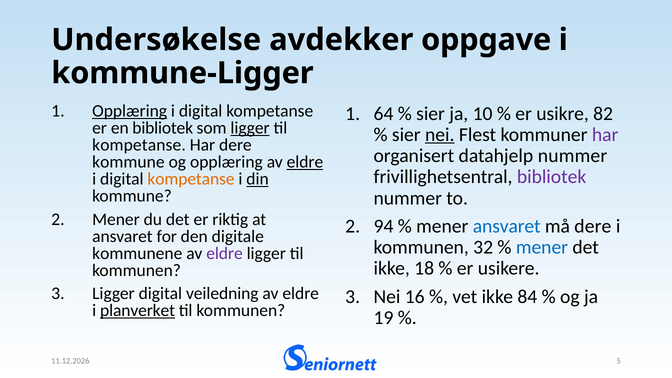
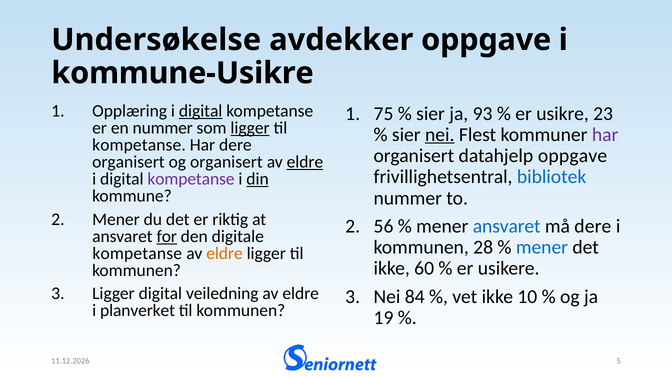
kommune-Ligger: kommune-Ligger -> kommune-Usikre
Opplæring at (130, 111) underline: present -> none
digital at (201, 111) underline: none -> present
64: 64 -> 75
10: 10 -> 93
82: 82 -> 23
en bibliotek: bibliotek -> nummer
datahjelp nummer: nummer -> oppgave
kommune at (128, 162): kommune -> organisert
og opplæring: opplæring -> organisert
bibliotek at (552, 177) colour: purple -> blue
kompetanse at (191, 179) colour: orange -> purple
94: 94 -> 56
for underline: none -> present
32: 32 -> 28
kommunene at (137, 253): kommunene -> kompetanse
eldre at (224, 253) colour: purple -> orange
18: 18 -> 60
16: 16 -> 84
84: 84 -> 10
planverket underline: present -> none
